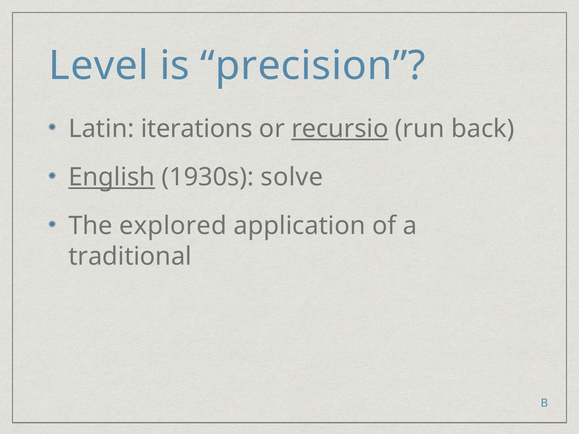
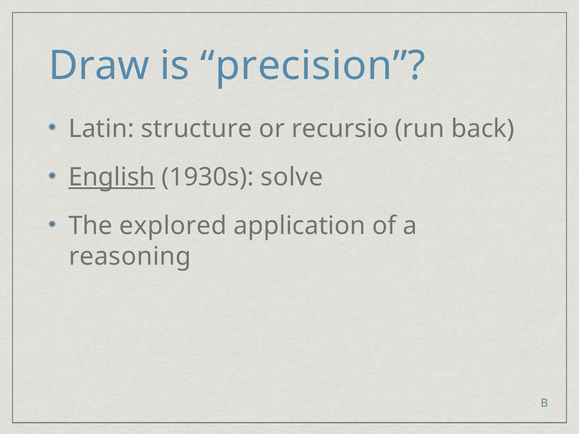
Level: Level -> Draw
iterations: iterations -> structure
recursio underline: present -> none
traditional: traditional -> reasoning
